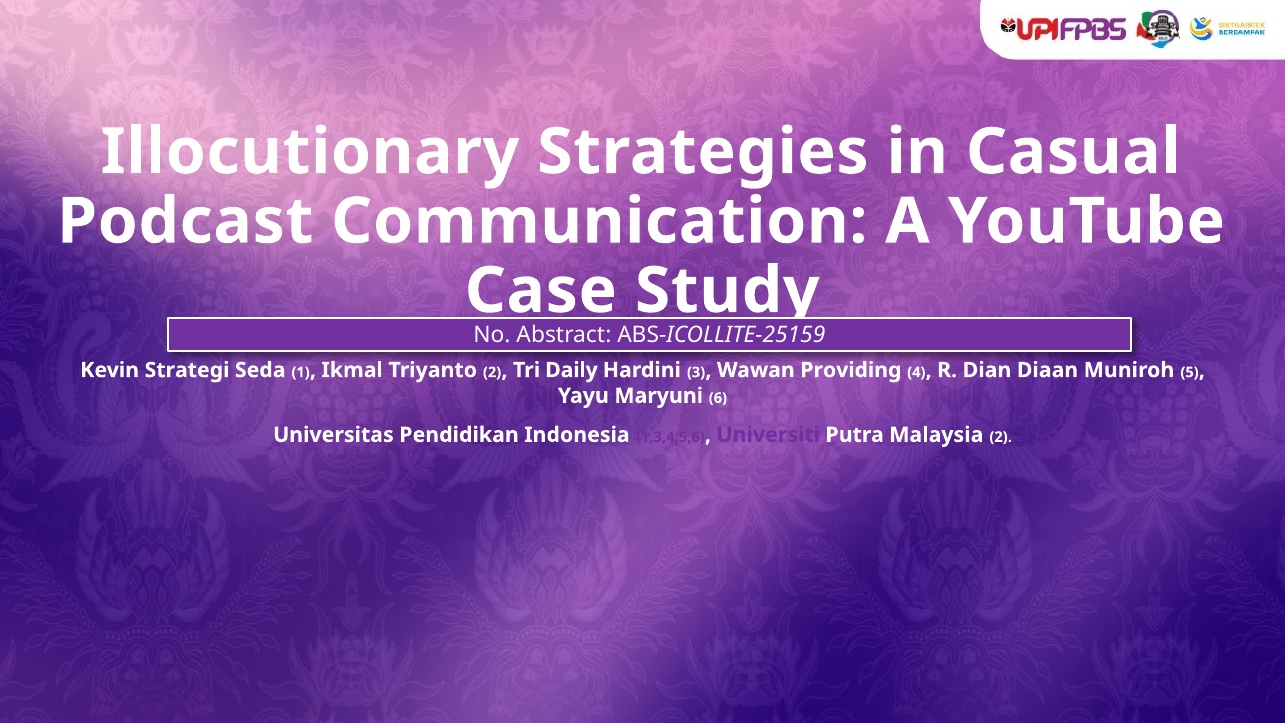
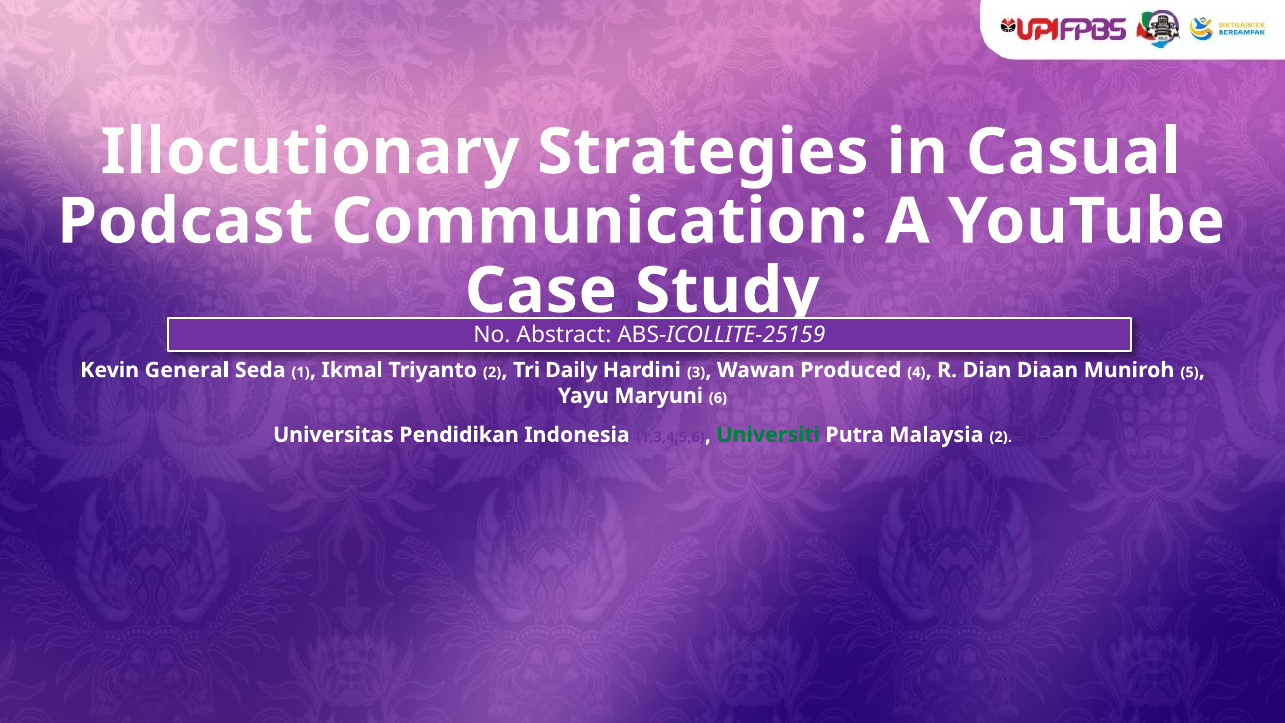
Strategi: Strategi -> General
Providing: Providing -> Produced
Universiti colour: purple -> green
